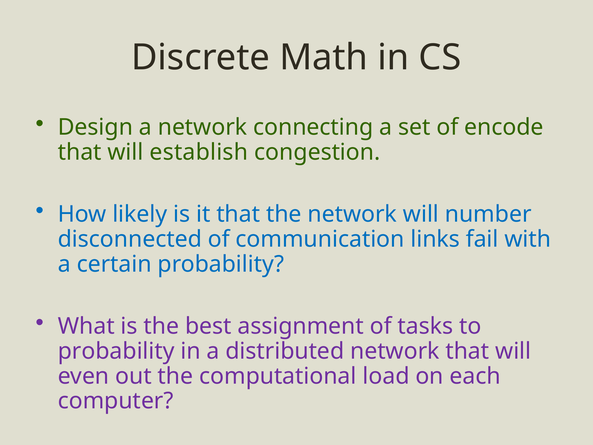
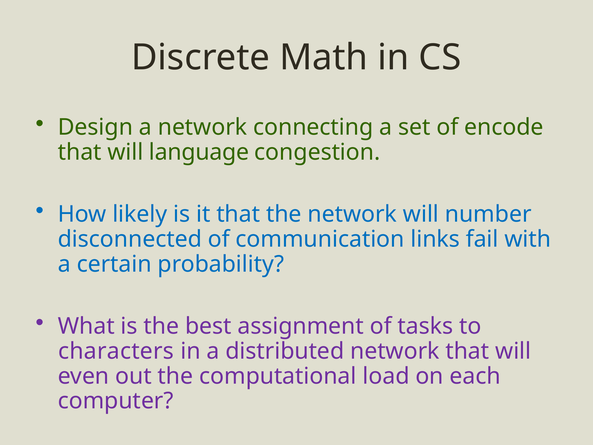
establish: establish -> language
probability at (116, 351): probability -> characters
